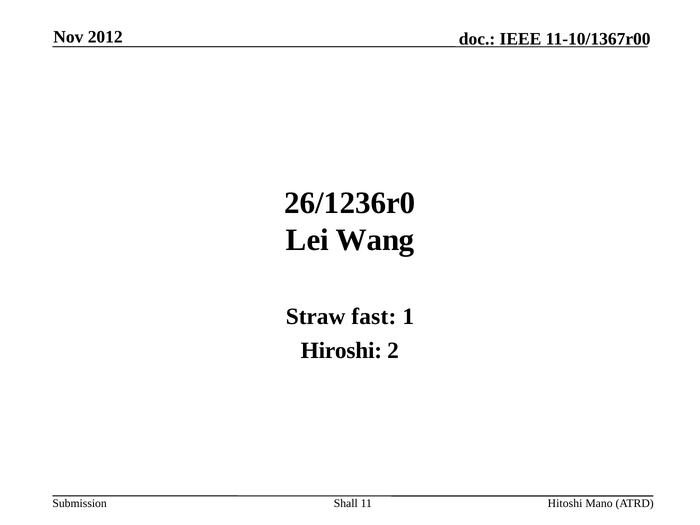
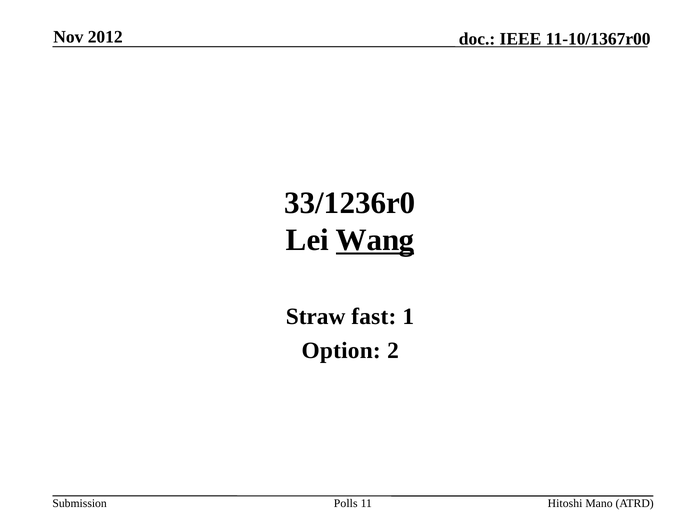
26/1236r0: 26/1236r0 -> 33/1236r0
Wang underline: none -> present
Hiroshi: Hiroshi -> Option
Shall: Shall -> Polls
